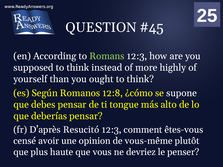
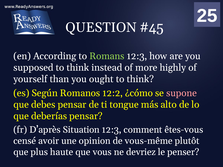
12:8: 12:8 -> 12:2
supone colour: white -> pink
Resucitó: Resucitó -> Situation
